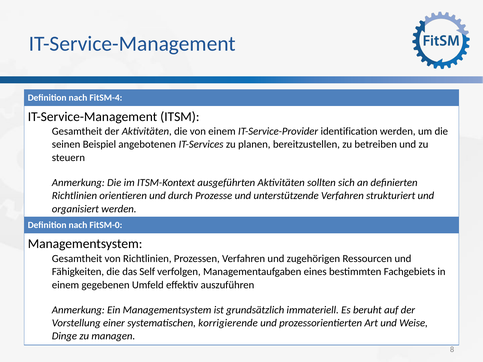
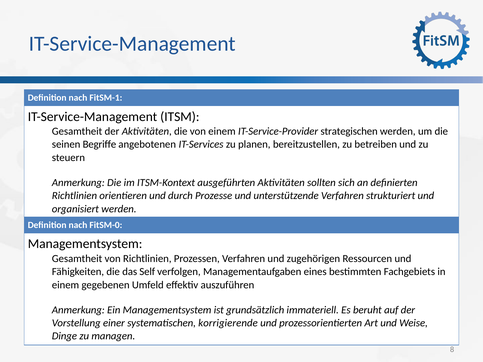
FitSM-4: FitSM-4 -> FitSM-1
identification: identification -> strategischen
Beispiel: Beispiel -> Begriffe
